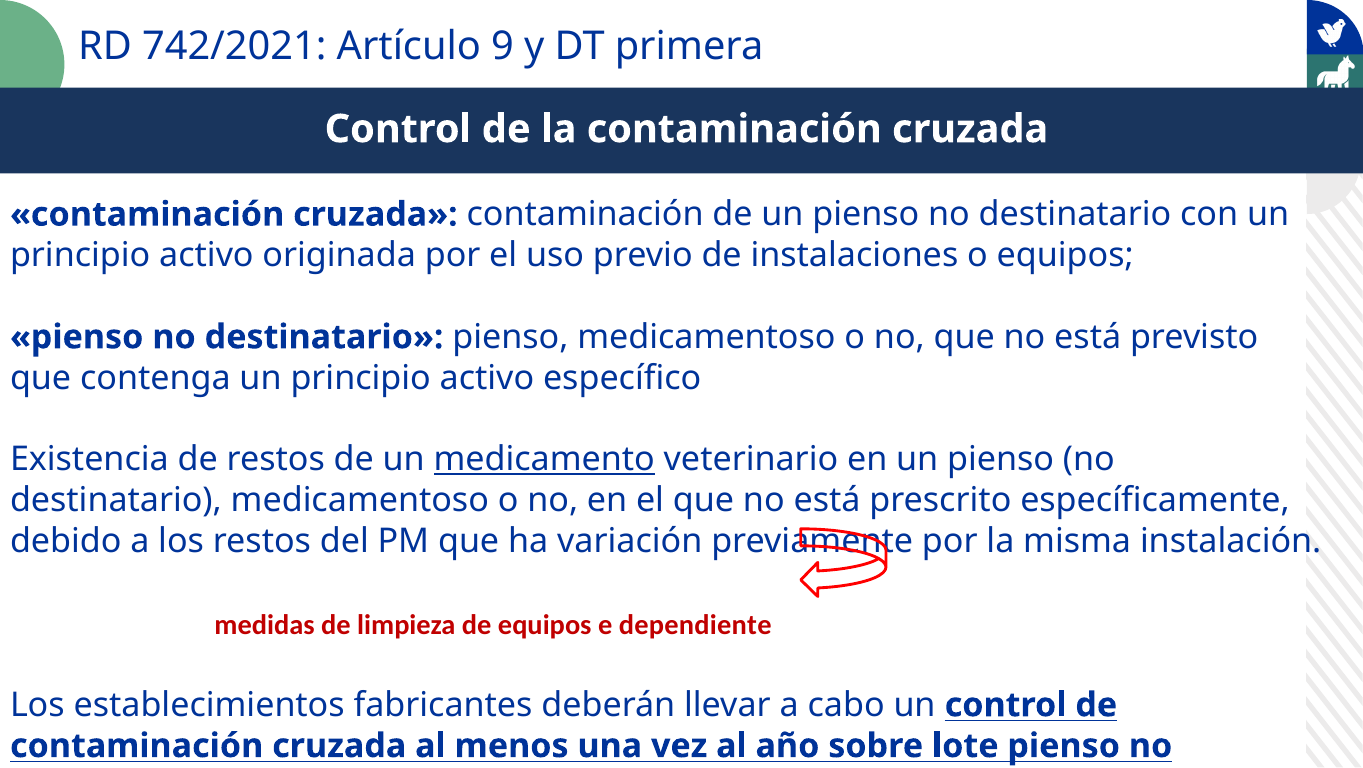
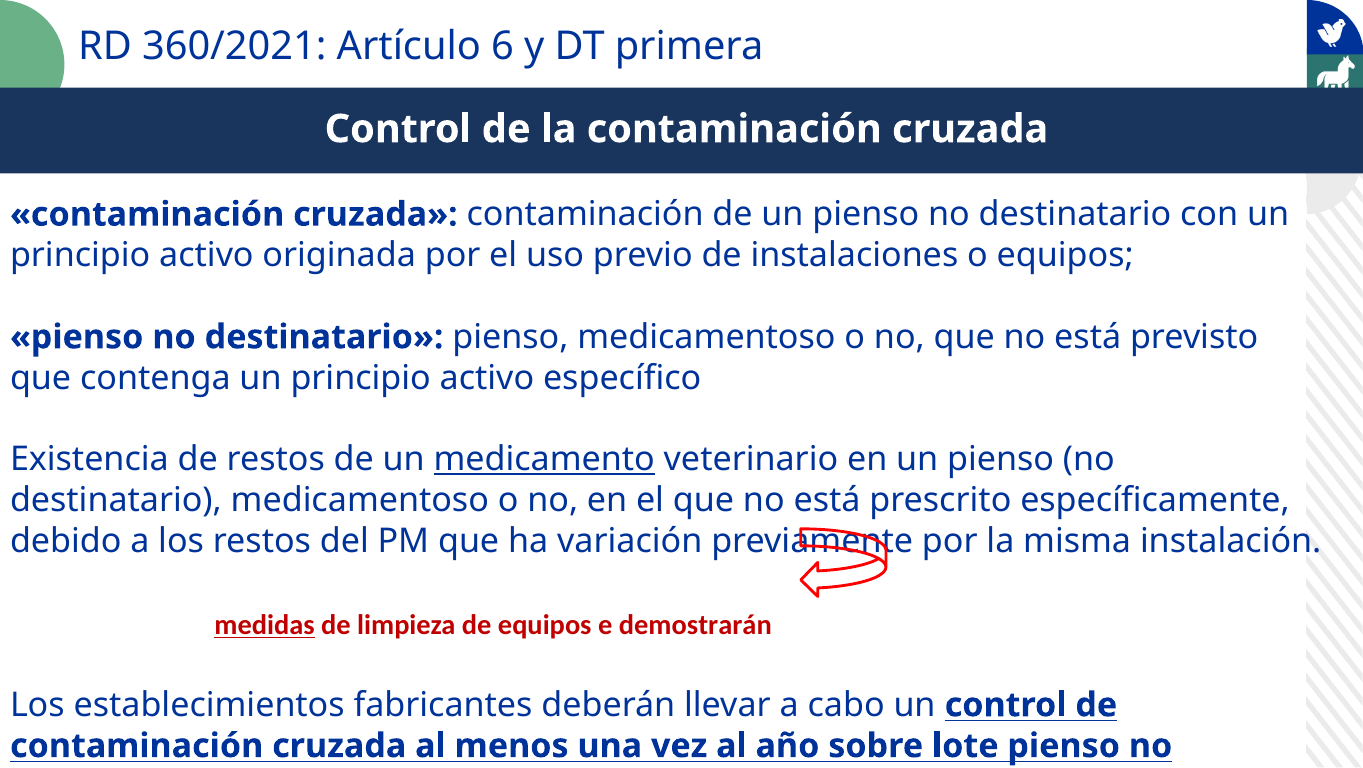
742/2021: 742/2021 -> 360/2021
9: 9 -> 6
medidas underline: none -> present
dependiente: dependiente -> demostrarán
